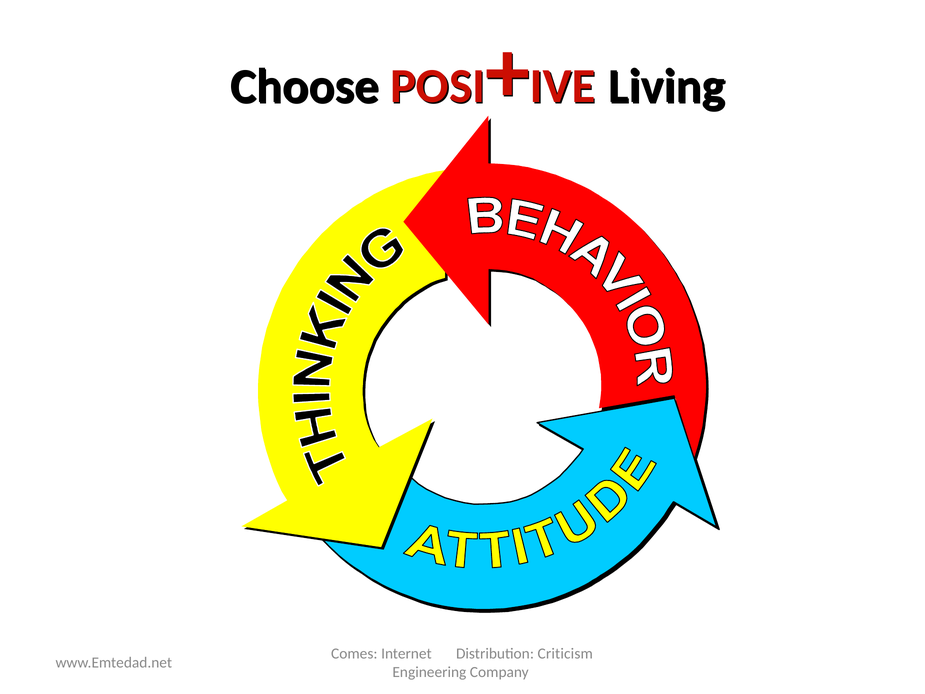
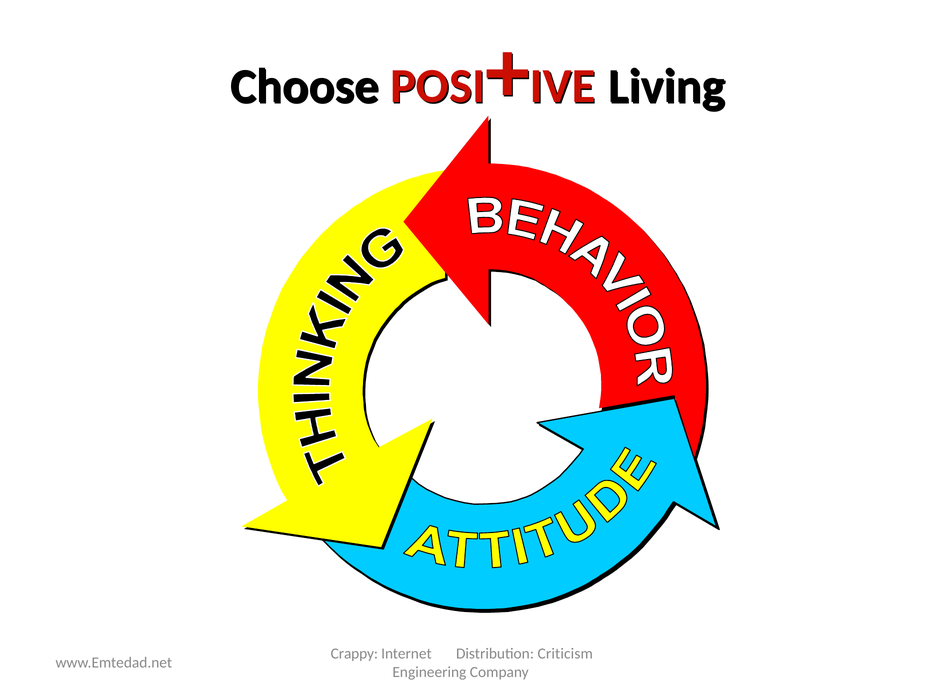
Comes: Comes -> Crappy
